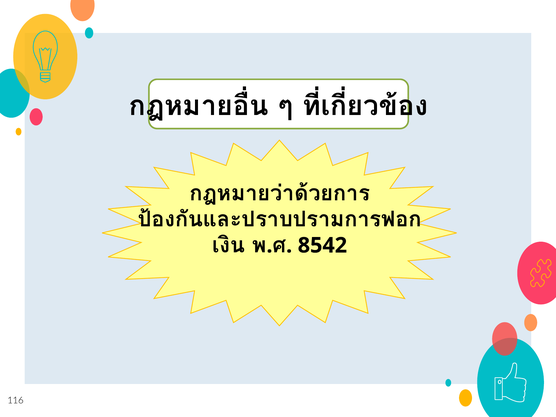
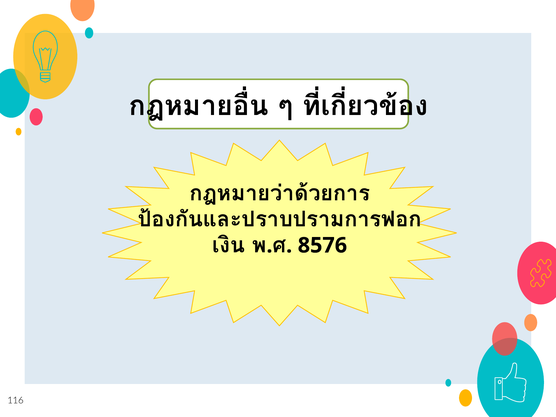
8542: 8542 -> 8576
